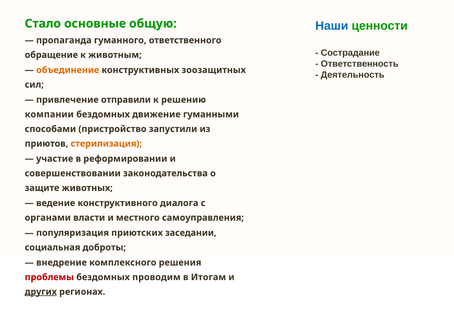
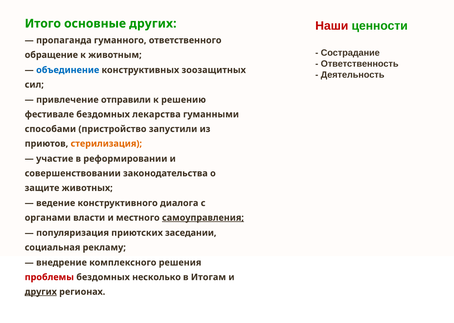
Наши colour: blue -> red
Стало: Стало -> Итого
основные общую: общую -> других
объединение colour: orange -> blue
компании: компании -> фестивале
движение: движение -> лекарства
самоуправления underline: none -> present
доброты: доброты -> рекламу
проводим: проводим -> несколько
